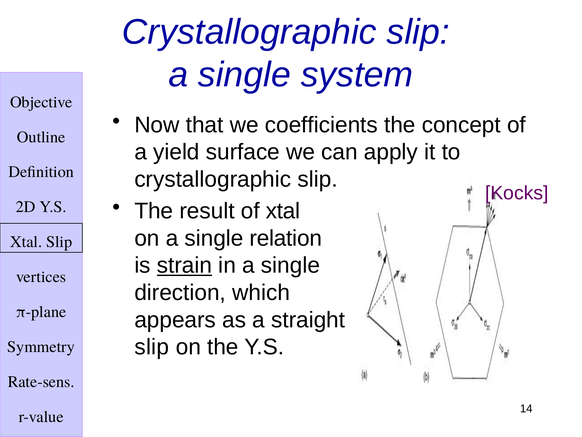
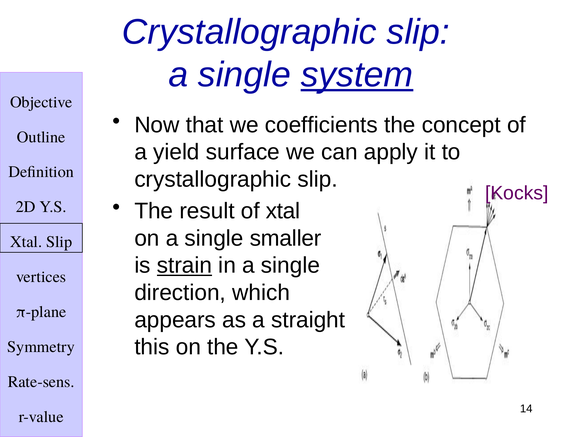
system underline: none -> present
relation: relation -> smaller
slip at (152, 347): slip -> this
